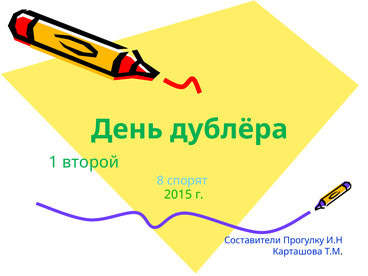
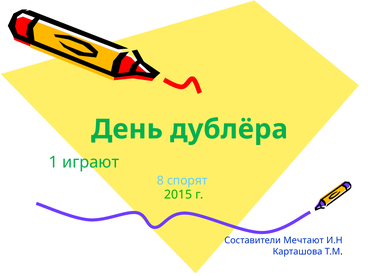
второй: второй -> играют
Прогулку: Прогулку -> Мечтают
